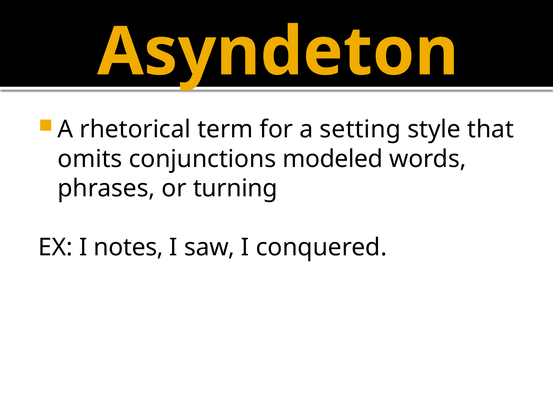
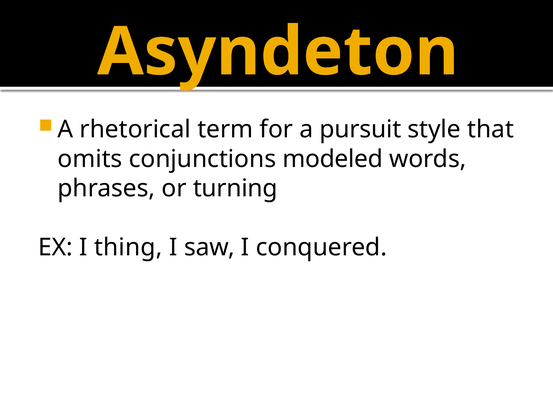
setting: setting -> pursuit
notes: notes -> thing
